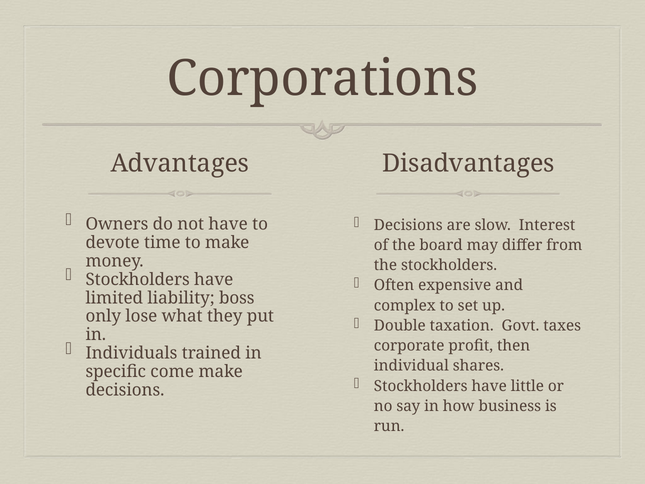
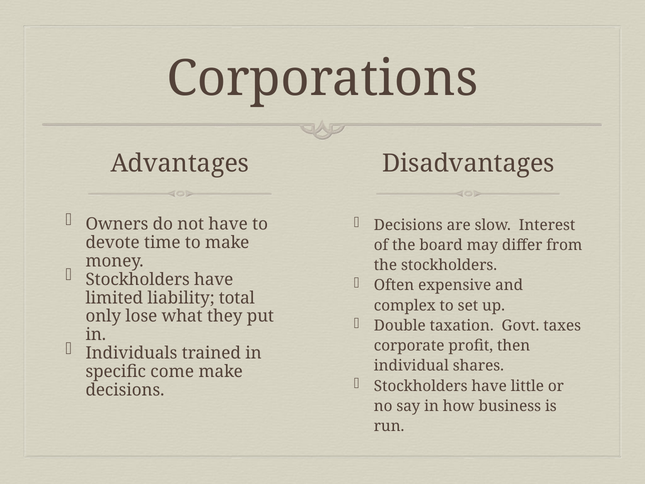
boss: boss -> total
